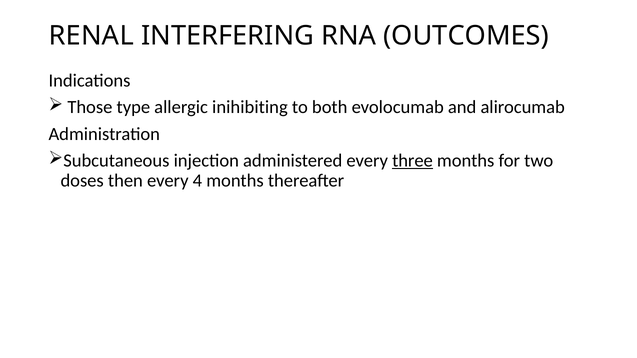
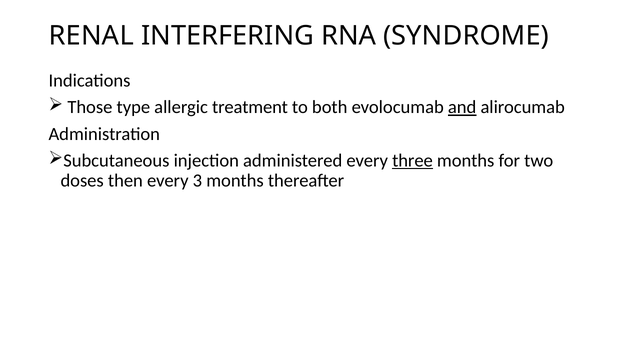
OUTCOMES: OUTCOMES -> SYNDROME
inihibiting: inihibiting -> treatment
and underline: none -> present
4: 4 -> 3
